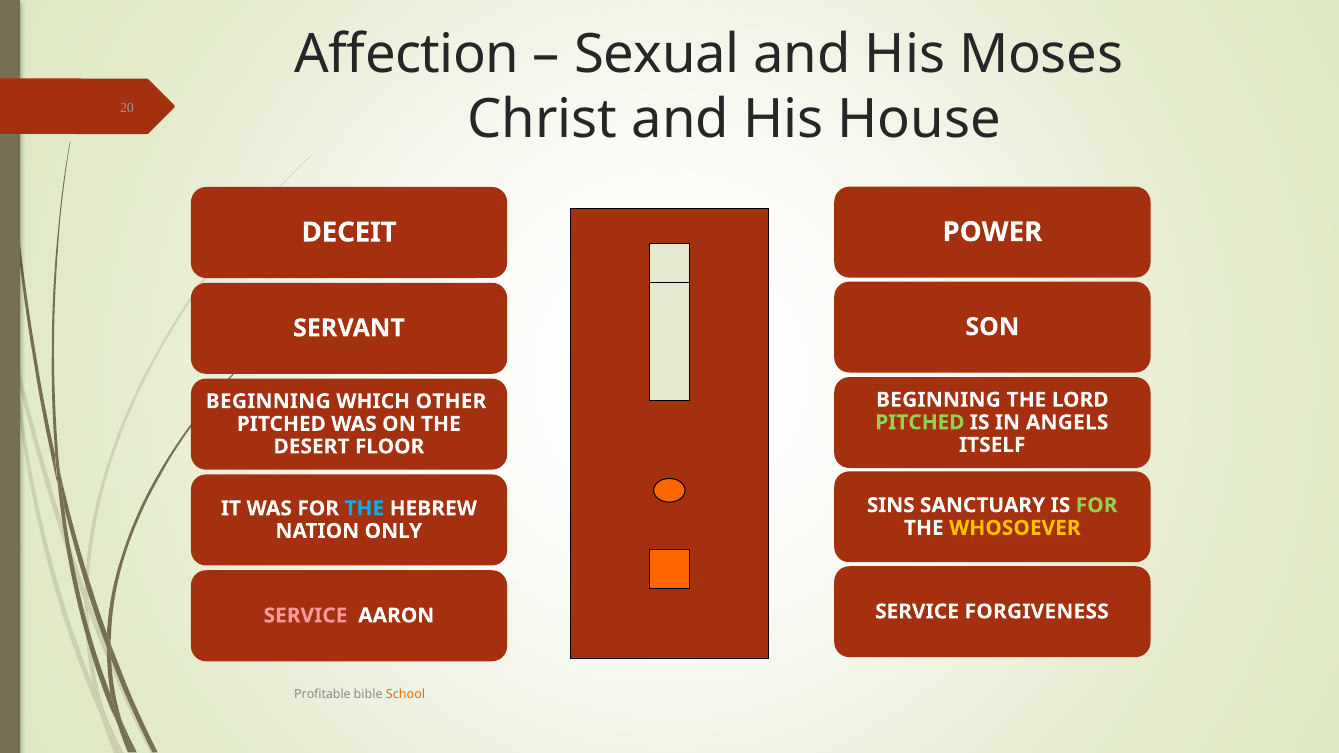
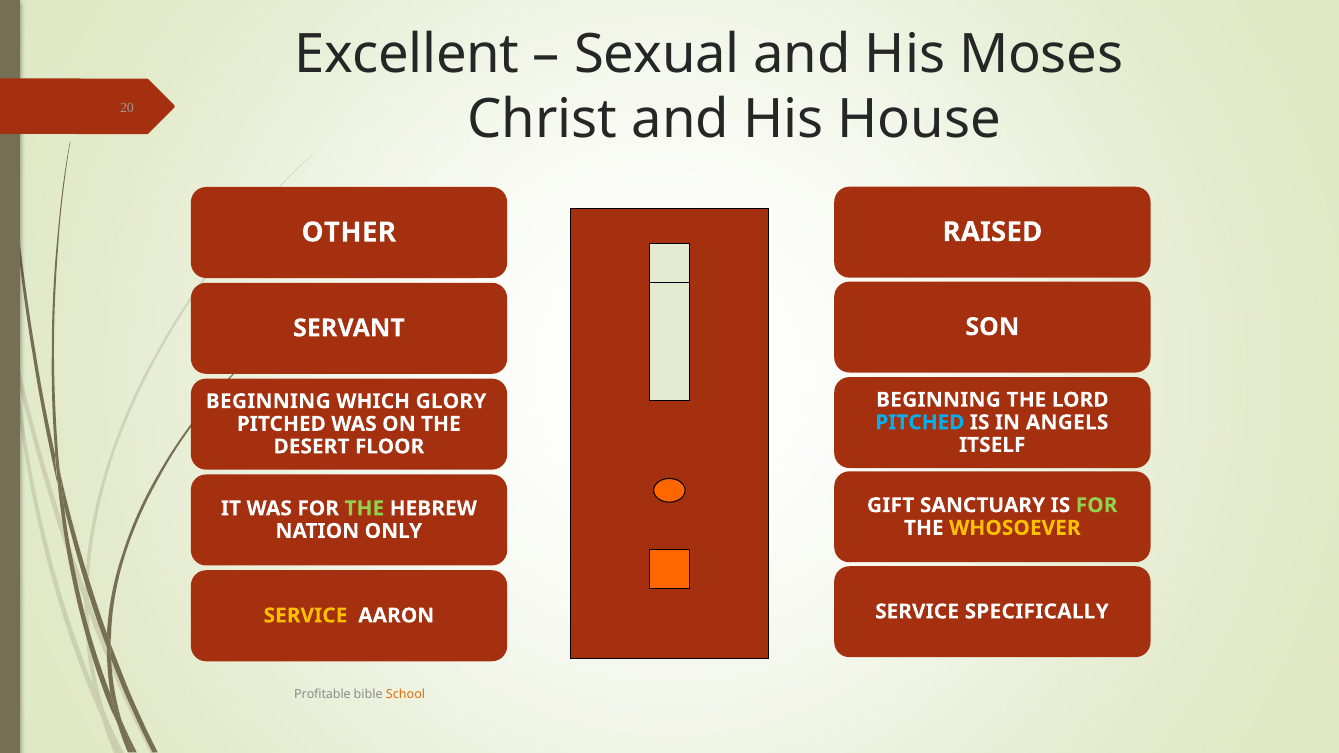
Affection: Affection -> Excellent
POWER: POWER -> RAISED
DECEIT: DECEIT -> OTHER
OTHER: OTHER -> GLORY
PITCHED at (920, 423) colour: light green -> light blue
SINS: SINS -> GIFT
THE at (364, 509) colour: light blue -> light green
FORGIVENESS: FORGIVENESS -> SPECIFICALLY
SERVICE at (305, 616) colour: pink -> yellow
